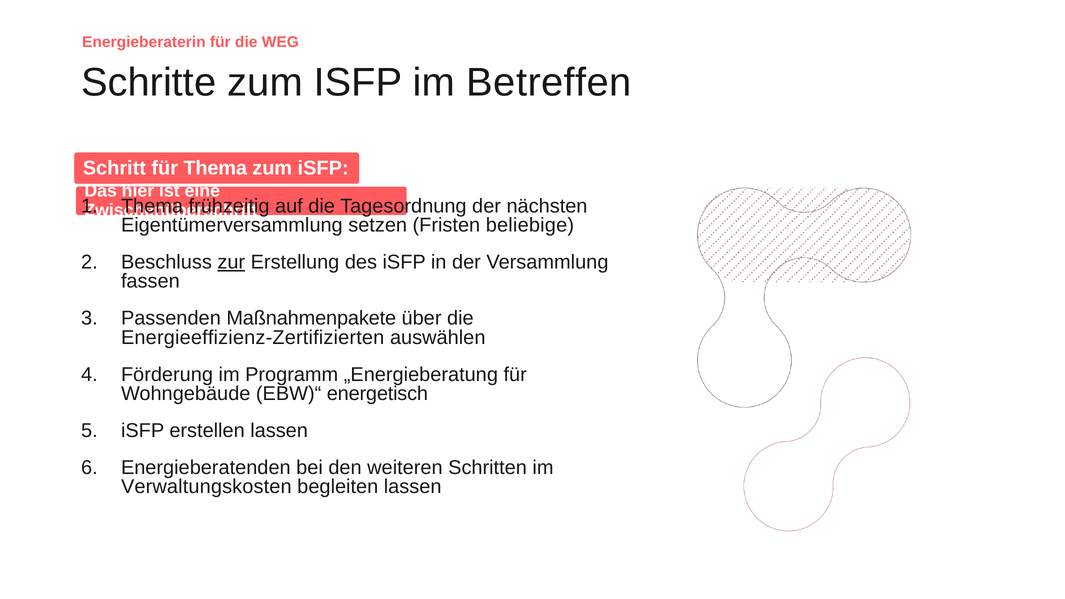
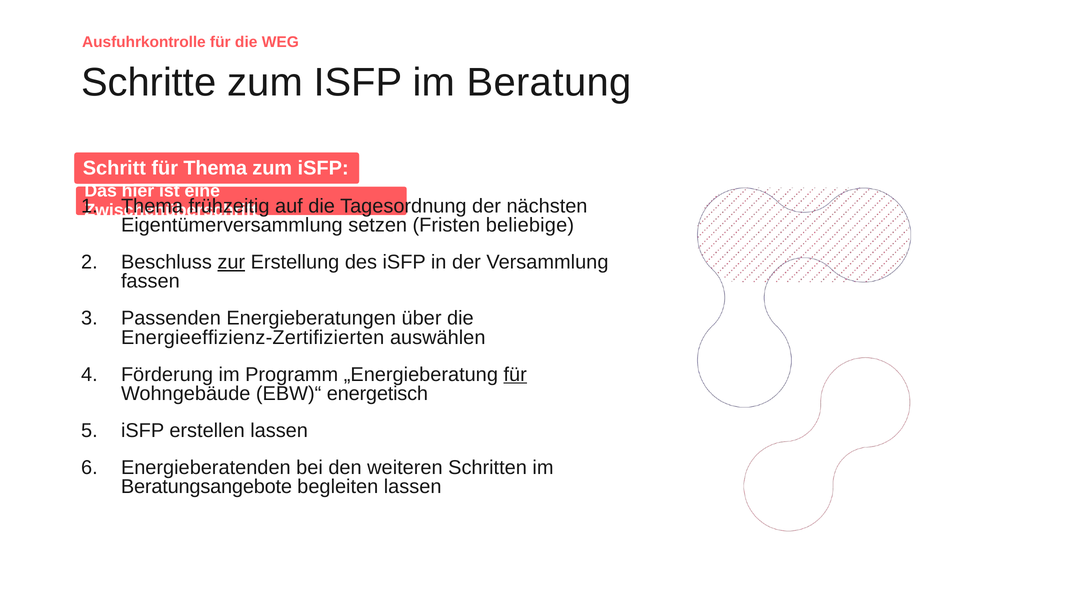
Energieberaterin: Energieberaterin -> Ausfuhrkontrolle
Betreffen: Betreffen -> Beratung
Maßnahmenpakete: Maßnahmenpakete -> Energieberatungen
für at (515, 375) underline: none -> present
Verwaltungskosten: Verwaltungskosten -> Beratungsangebote
